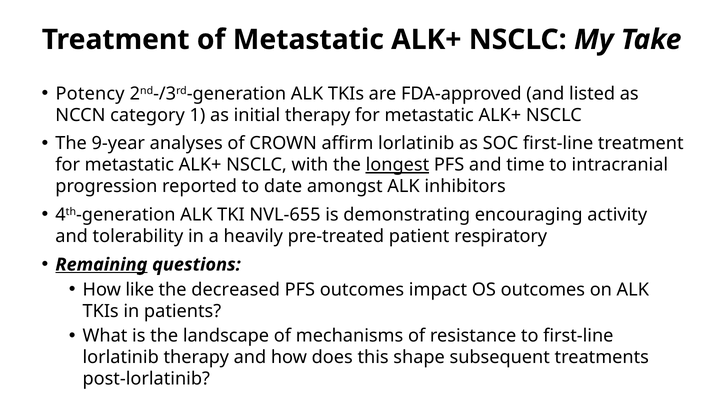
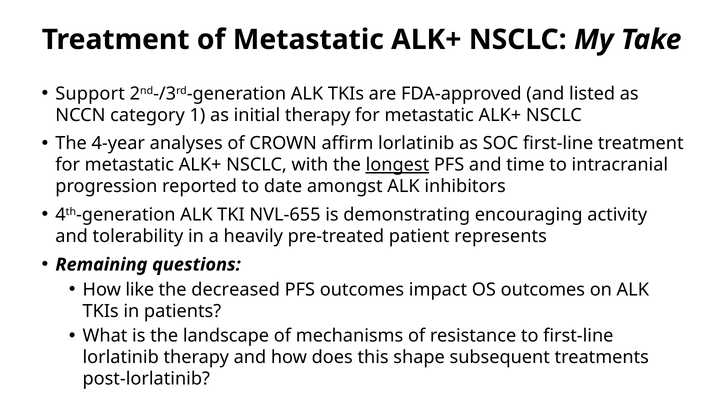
Potency: Potency -> Support
9-year: 9-year -> 4-year
respiratory: respiratory -> represents
Remaining underline: present -> none
